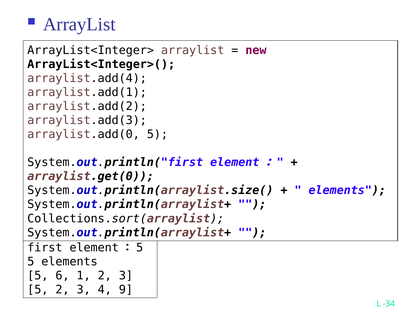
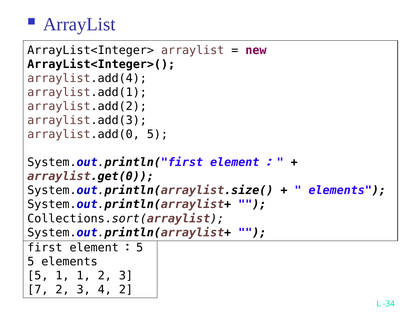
5 6: 6 -> 1
5 at (38, 290): 5 -> 7
4 9: 9 -> 2
